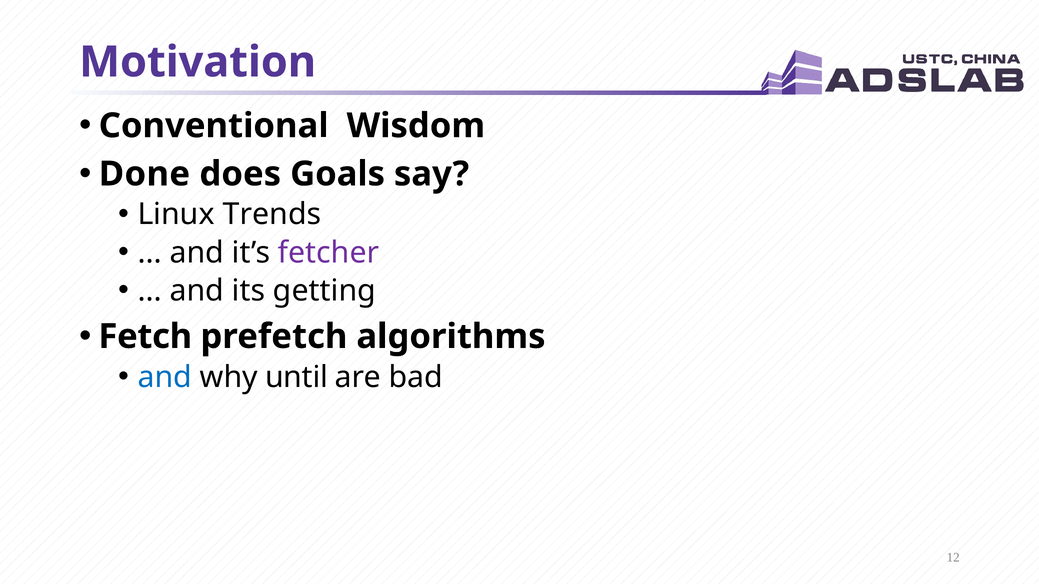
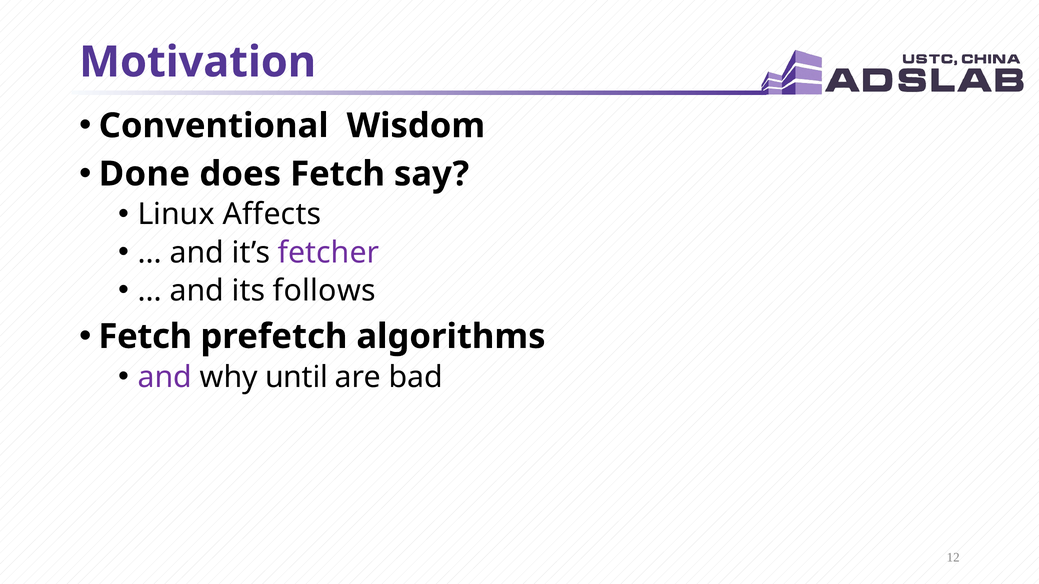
does Goals: Goals -> Fetch
Trends: Trends -> Affects
getting: getting -> follows
and at (165, 377) colour: blue -> purple
